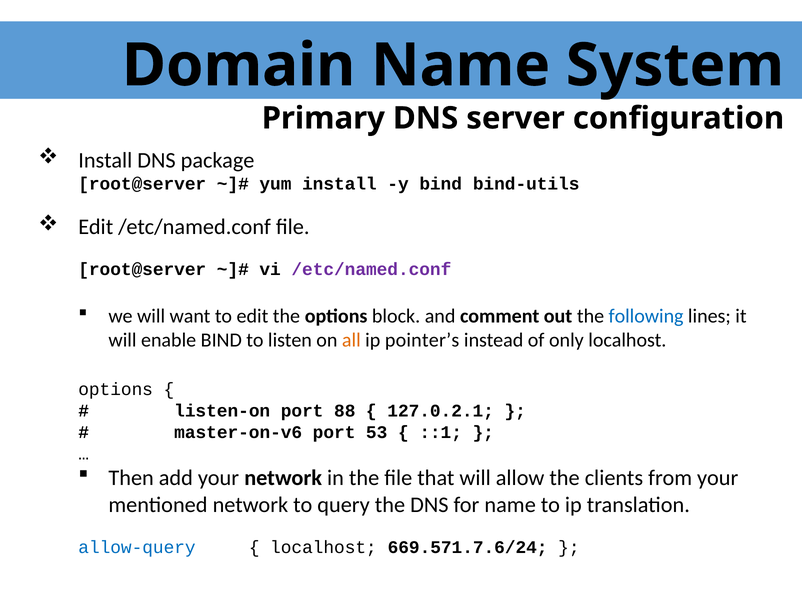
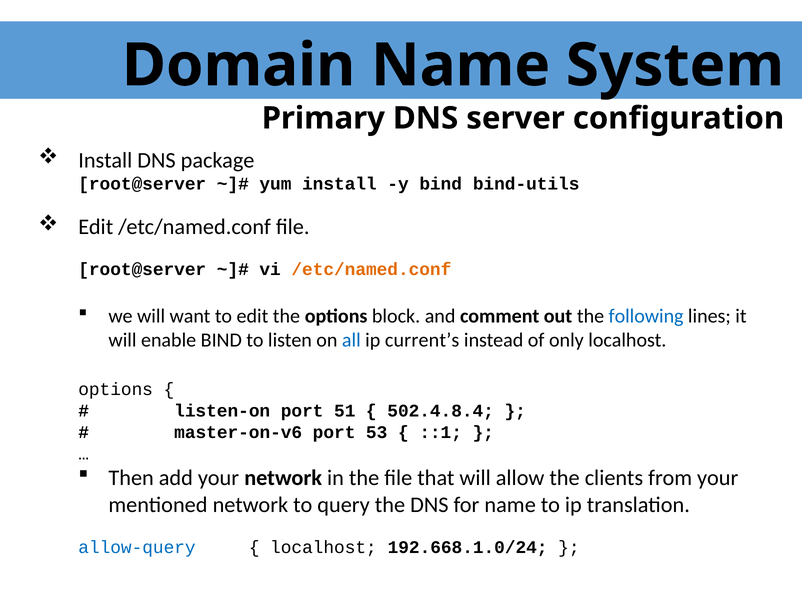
/etc/named.conf at (371, 270) colour: purple -> orange
all colour: orange -> blue
pointer’s: pointer’s -> current’s
88: 88 -> 51
127.0.2.1: 127.0.2.1 -> 502.4.8.4
669.571.7.6/24: 669.571.7.6/24 -> 192.668.1.0/24
